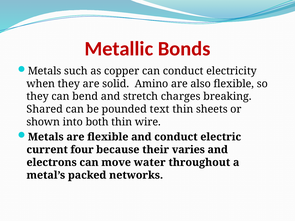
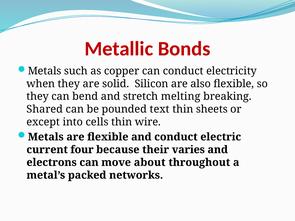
Amino: Amino -> Silicon
charges: charges -> melting
shown: shown -> except
both: both -> cells
water: water -> about
